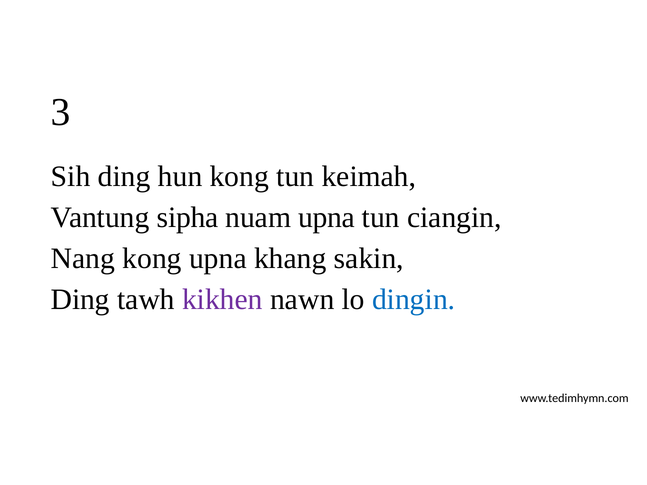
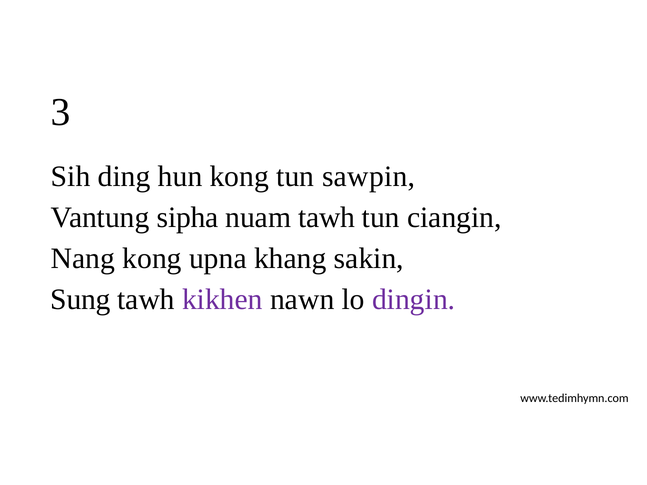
keimah: keimah -> sawpin
nuam upna: upna -> tawh
Ding at (80, 300): Ding -> Sung
dingin colour: blue -> purple
